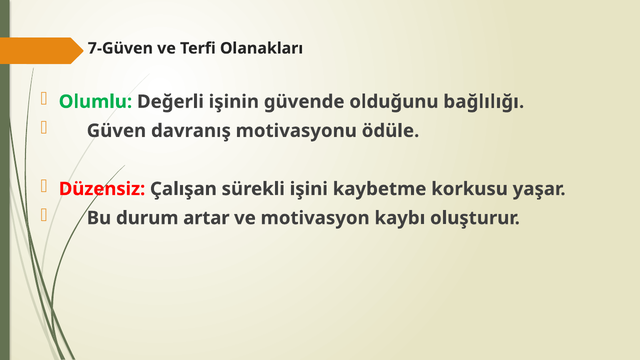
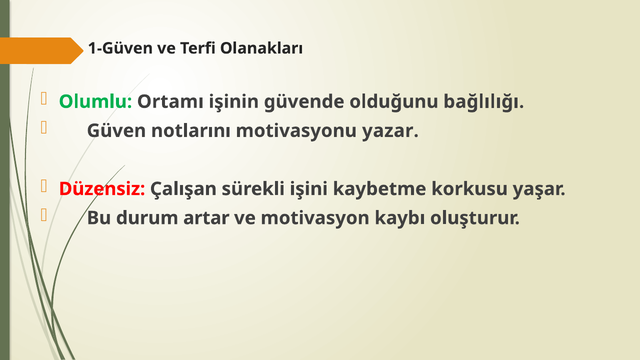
7-Güven: 7-Güven -> 1-Güven
Değerli: Değerli -> Ortamı
davranış: davranış -> notlarını
ödüle: ödüle -> yazar
